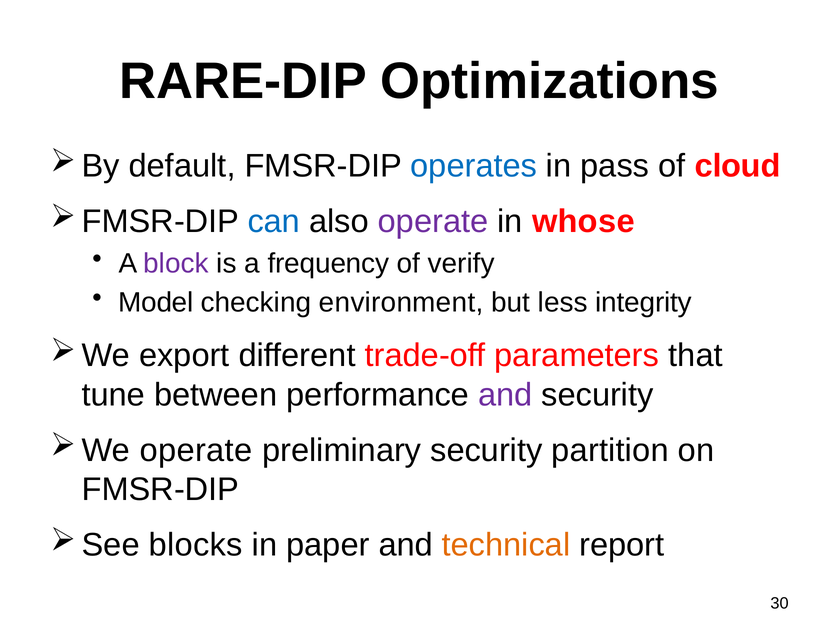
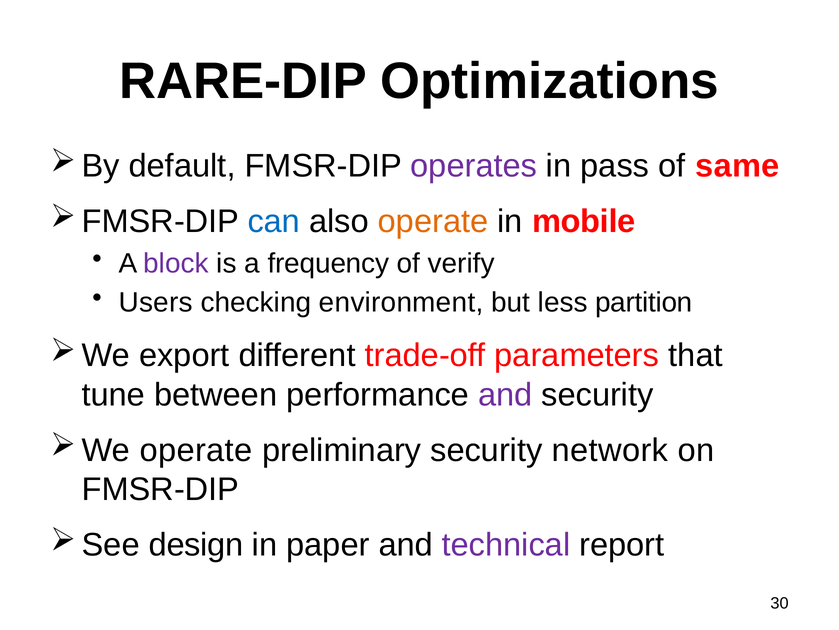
operates colour: blue -> purple
cloud: cloud -> same
operate at (433, 221) colour: purple -> orange
whose: whose -> mobile
Model: Model -> Users
integrity: integrity -> partition
partition: partition -> network
blocks: blocks -> design
technical colour: orange -> purple
